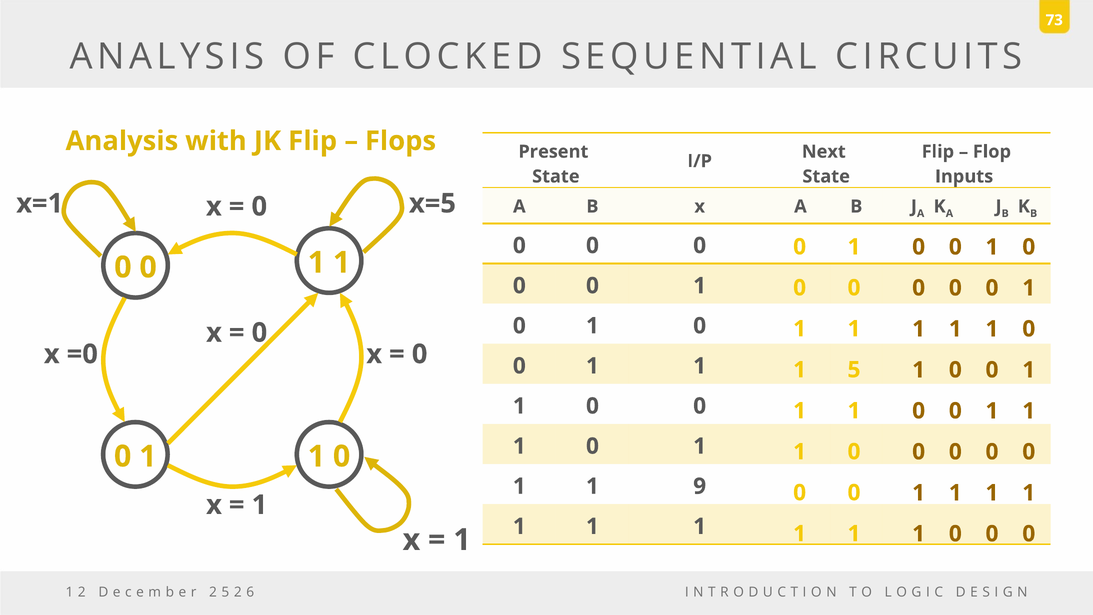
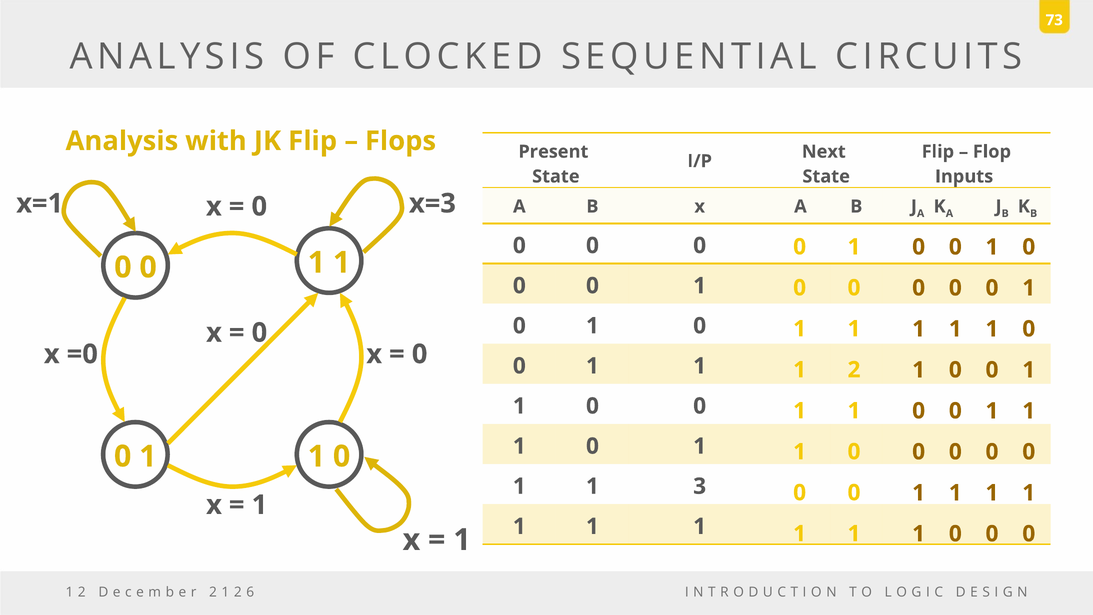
x=5: x=5 -> x=3
5 at (854, 370): 5 -> 2
9: 9 -> 3
5 at (225, 592): 5 -> 1
